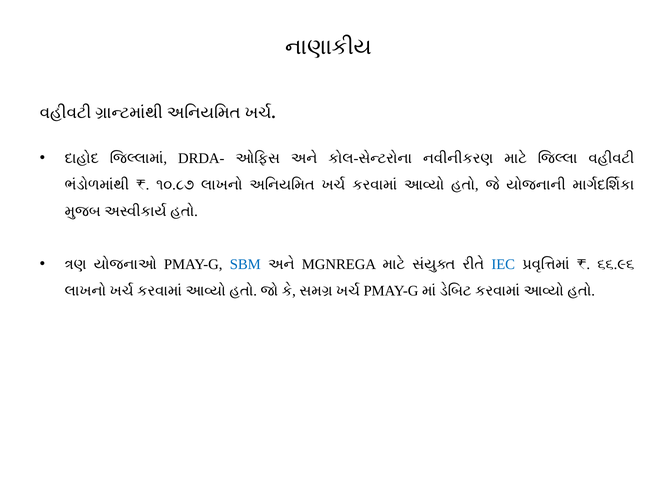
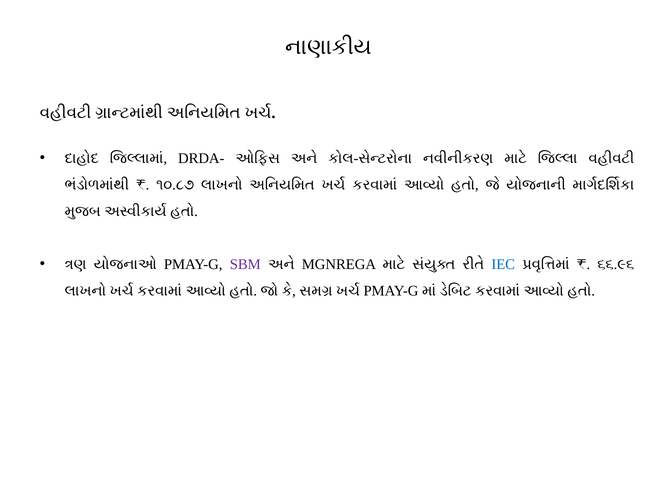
SBM colour: blue -> purple
